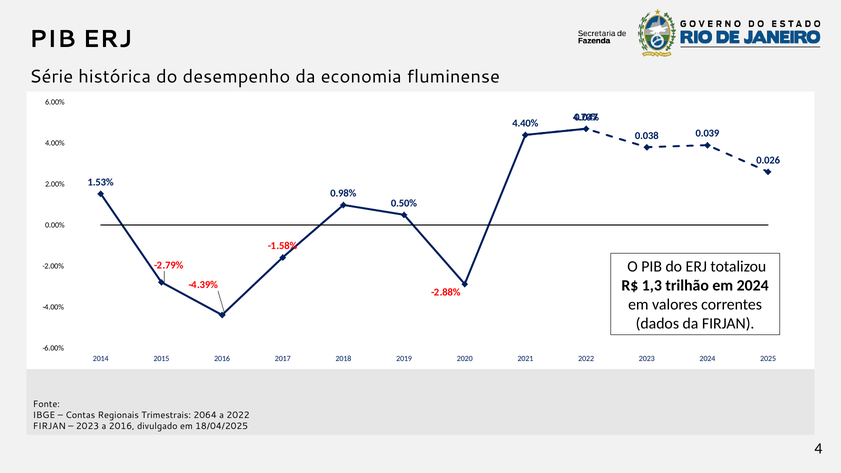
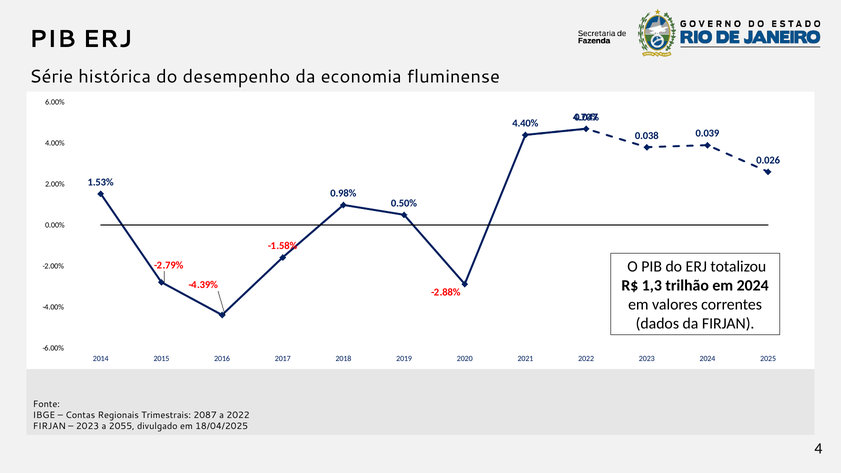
2064: 2064 -> 2087
a 2016: 2016 -> 2055
